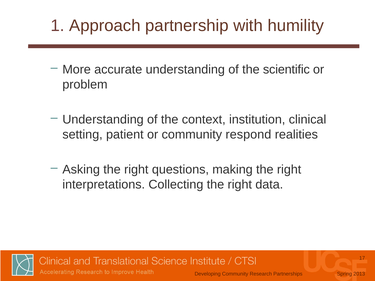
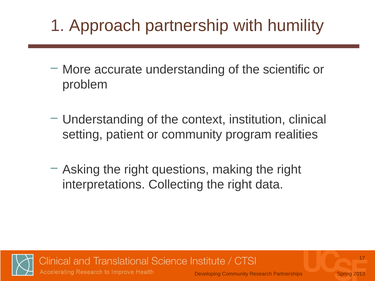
respond: respond -> program
